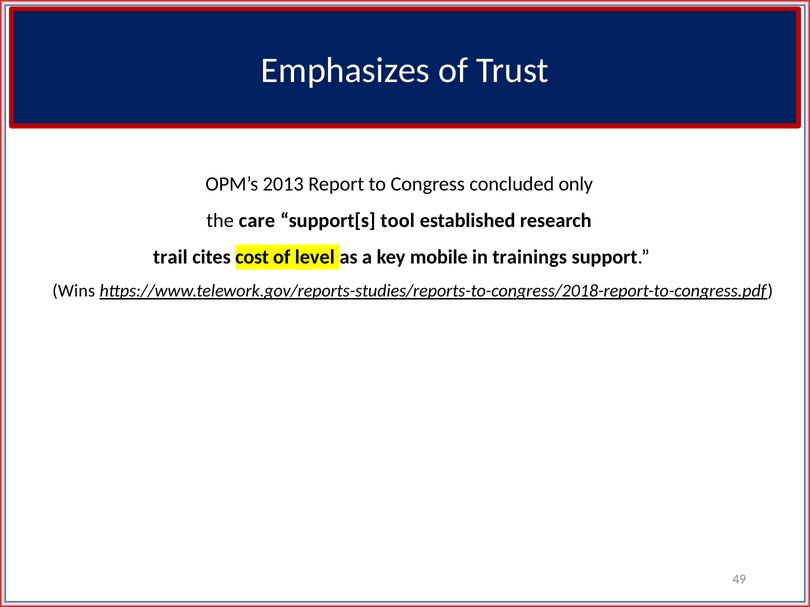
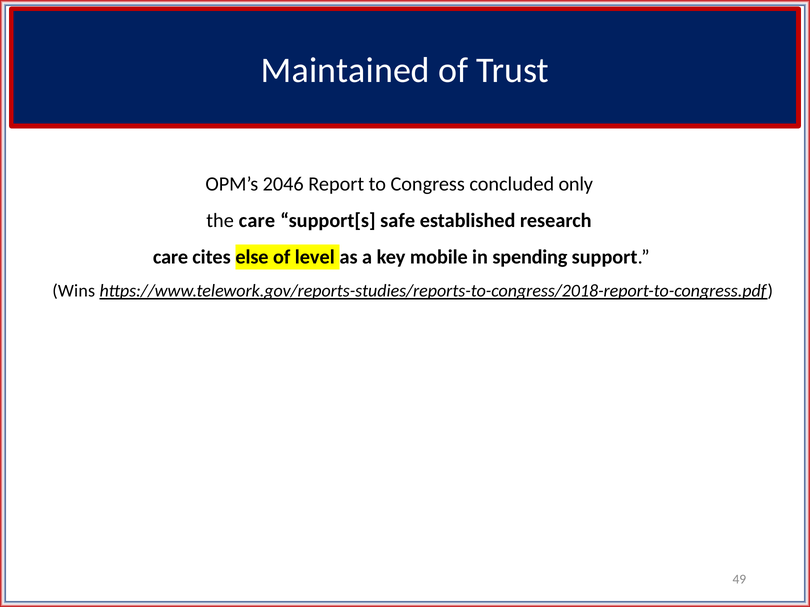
Emphasizes: Emphasizes -> Maintained
2013: 2013 -> 2046
tool: tool -> safe
trail at (170, 257): trail -> care
cost: cost -> else
trainings: trainings -> spending
